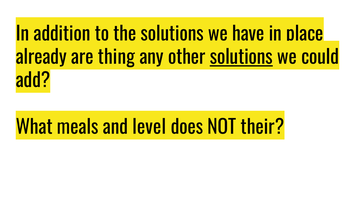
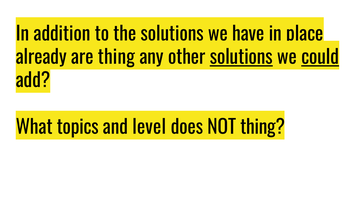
could underline: none -> present
meals: meals -> topics
NOT their: their -> thing
